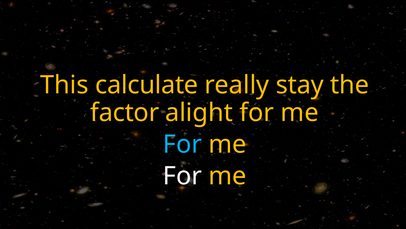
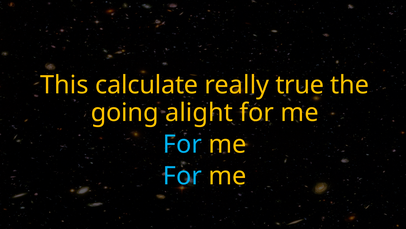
stay: stay -> true
factor: factor -> going
For at (182, 176) colour: white -> light blue
